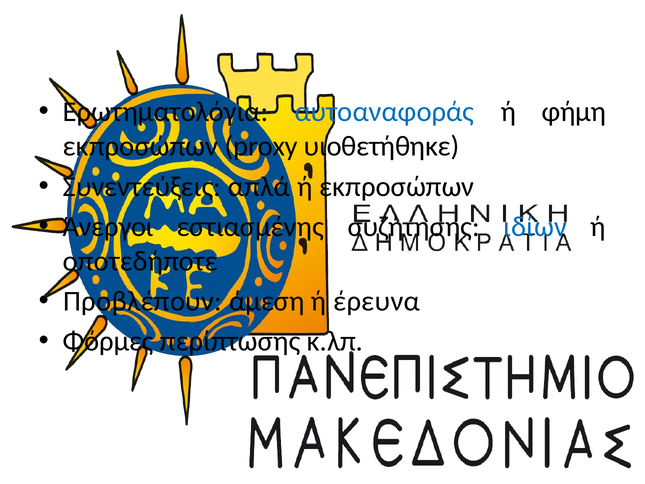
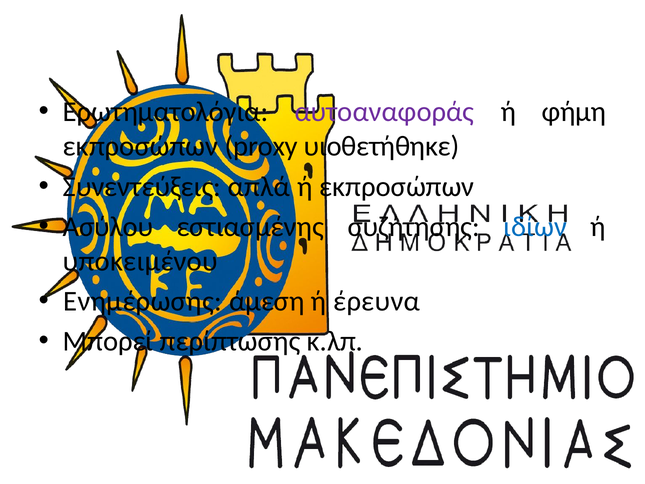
αυτοαναφοράς colour: blue -> purple
Άνεργοι: Άνεργοι -> Ασύλου
οποτεδήποτε: οποτεδήποτε -> υποκειμένου
Προβλέπουν: Προβλέπουν -> Ενημέρωσης
Φόρμες: Φόρμες -> Μπορεί
